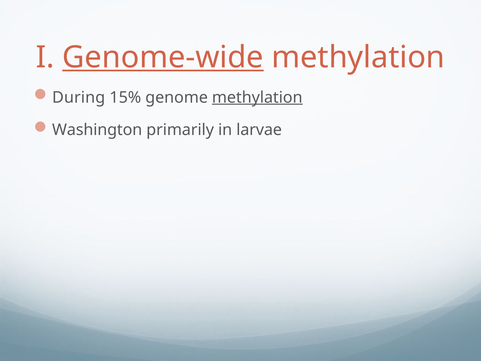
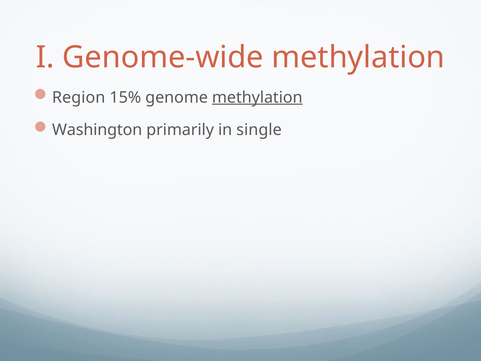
Genome-wide underline: present -> none
During: During -> Region
larvae: larvae -> single
